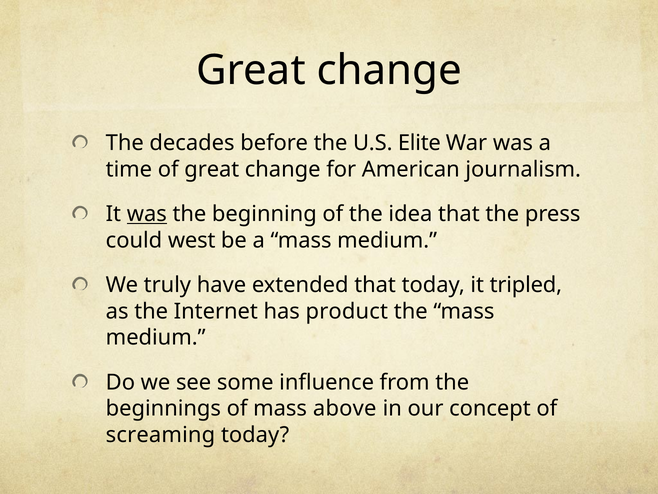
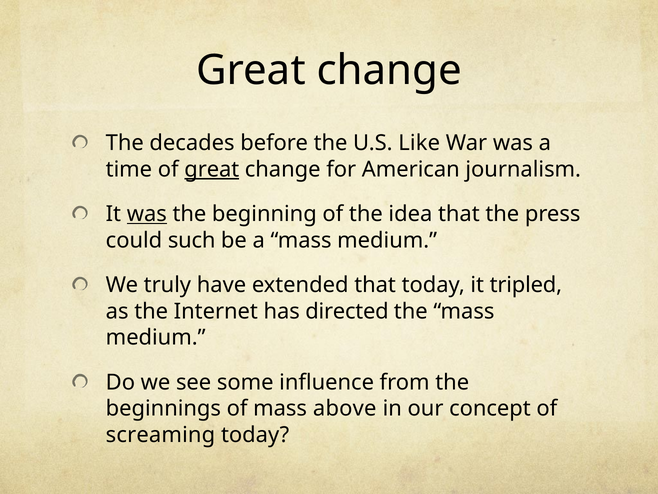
Elite: Elite -> Like
great at (212, 169) underline: none -> present
west: west -> such
product: product -> directed
